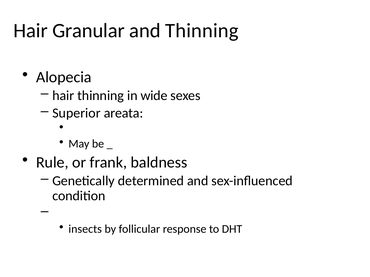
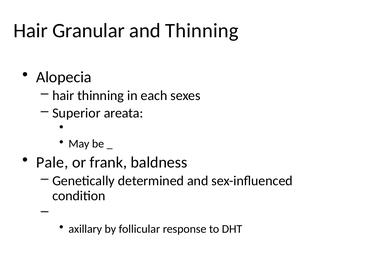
wide: wide -> each
Rule: Rule -> Pale
insects: insects -> axillary
